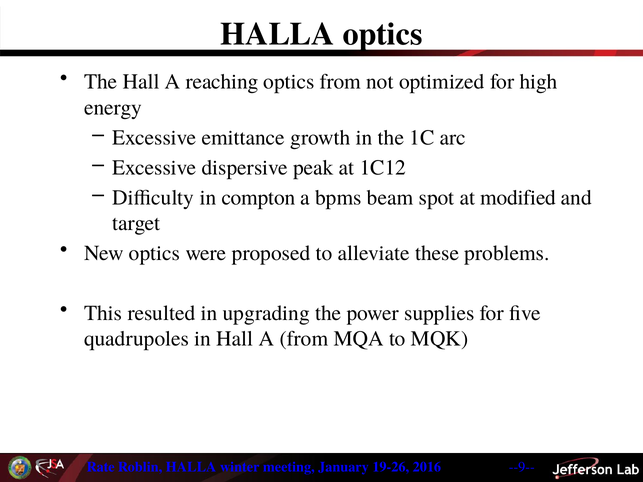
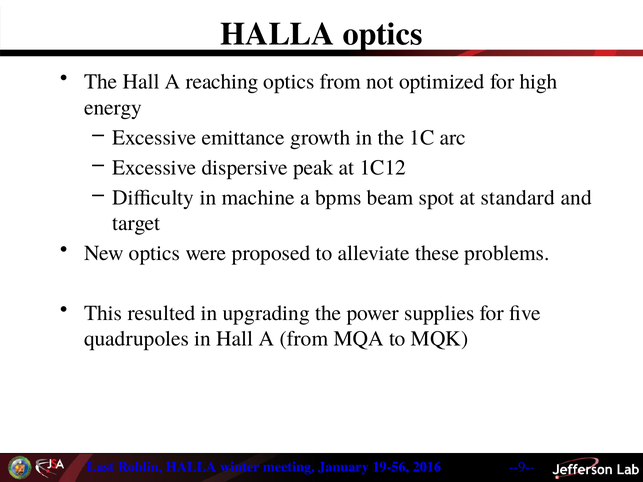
compton: compton -> machine
modified: modified -> standard
Rate: Rate -> Last
19-26: 19-26 -> 19-56
